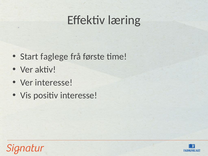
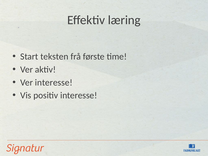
faglege: faglege -> teksten
